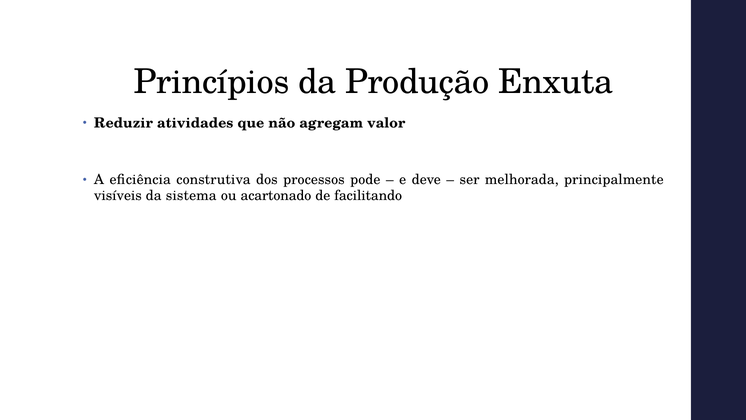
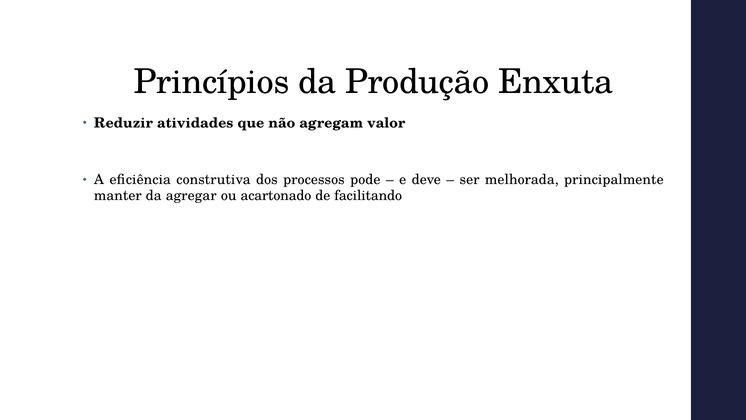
visíveis: visíveis -> manter
sistema: sistema -> agregar
